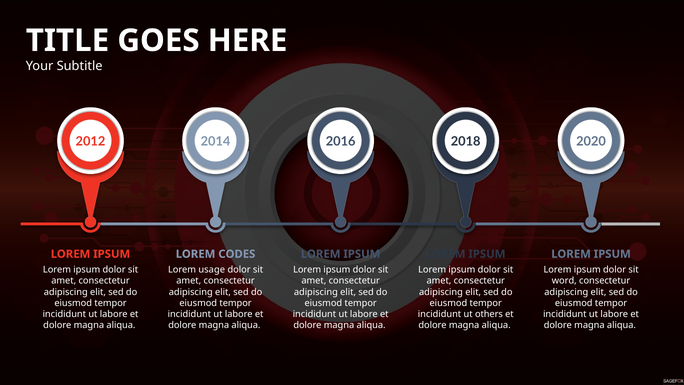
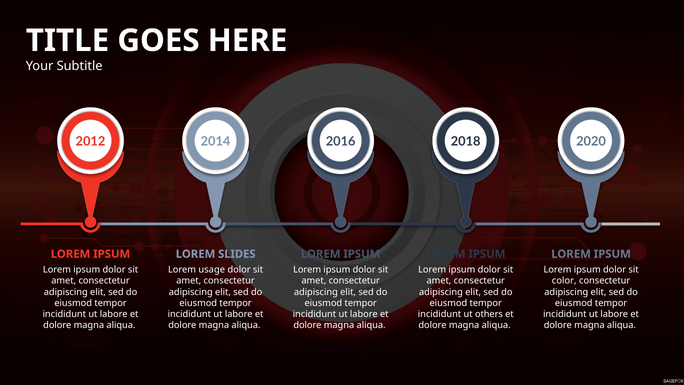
CODES: CODES -> SLIDES
word: word -> color
